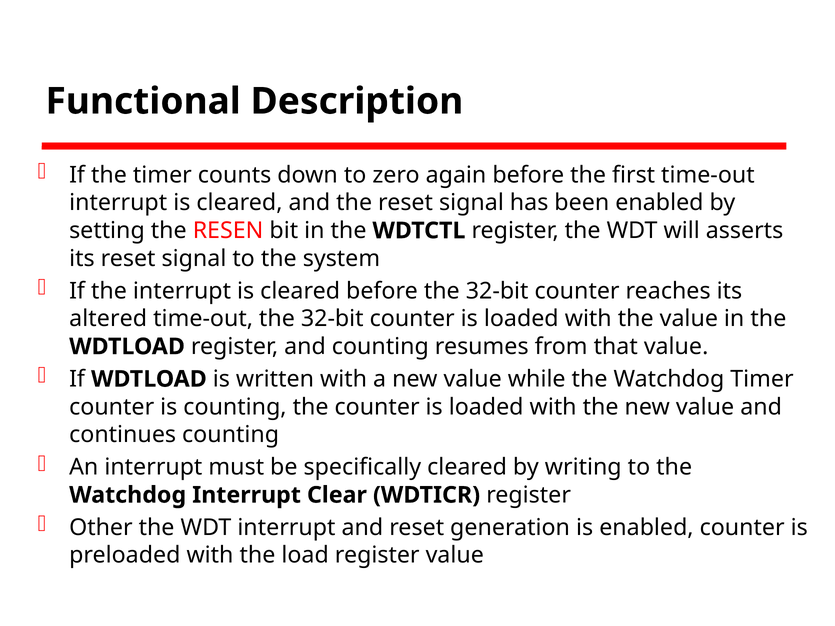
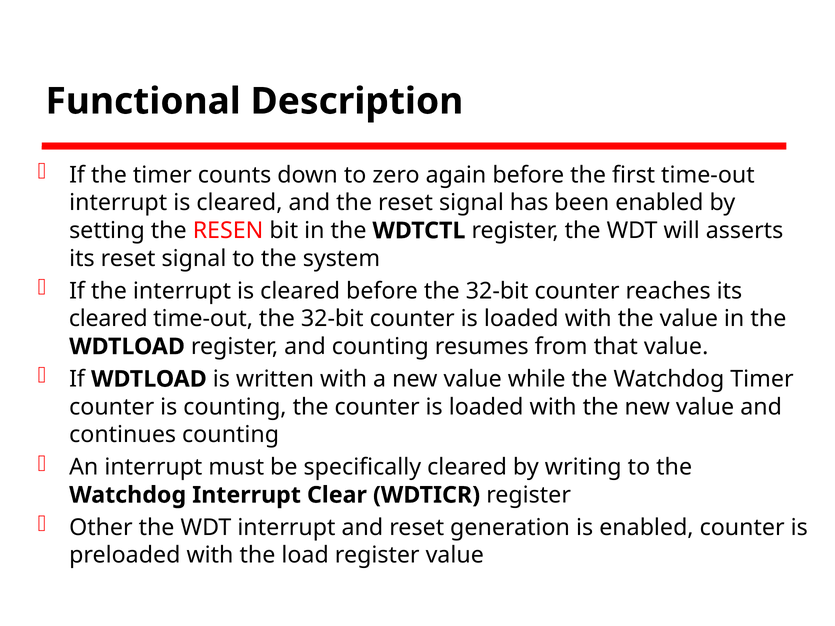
altered at (108, 319): altered -> cleared
